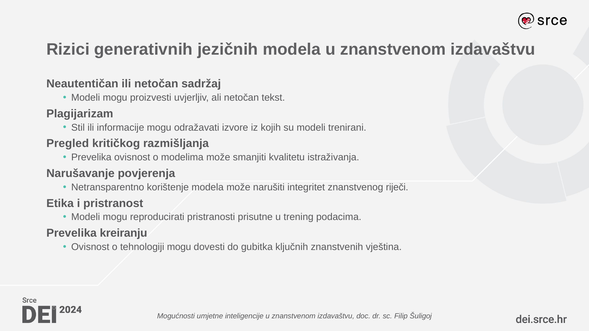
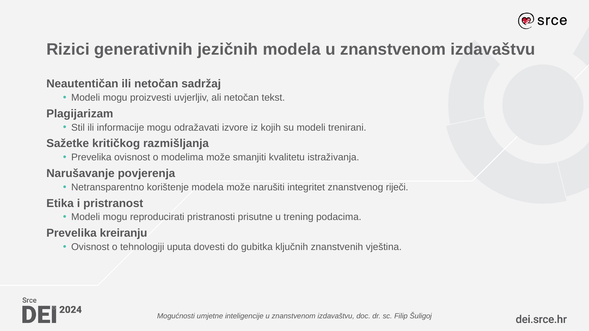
Pregled: Pregled -> Sažetke
tehnologiji mogu: mogu -> uputa
